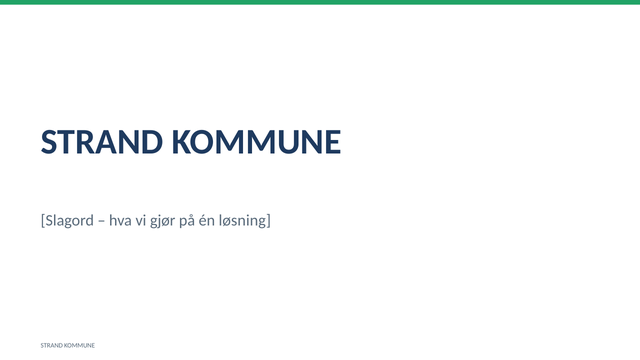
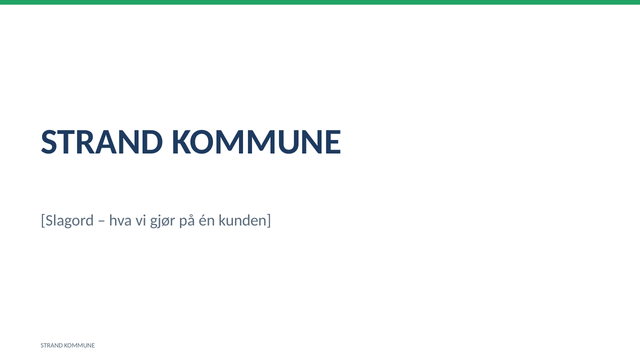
løsning: løsning -> kunden
